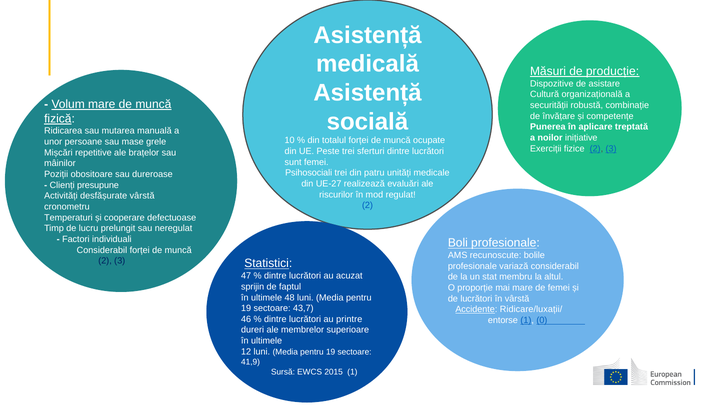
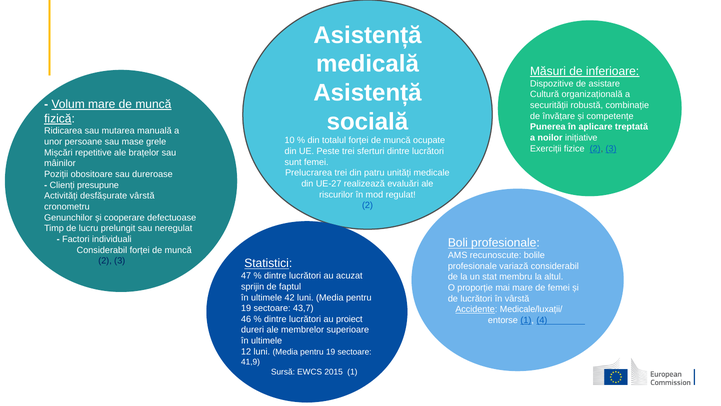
producție: producție -> inferioare
Psihosociali: Psihosociali -> Prelucrarea
Temperaturi: Temperaturi -> Genunchilor
48: 48 -> 42
Ridicare/luxații/: Ridicare/luxații/ -> Medicale/luxații/
printre: printre -> proiect
0: 0 -> 4
